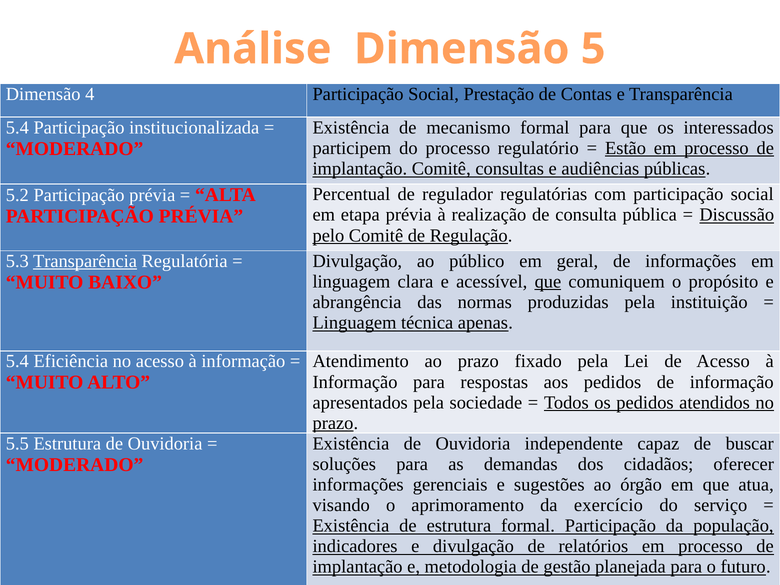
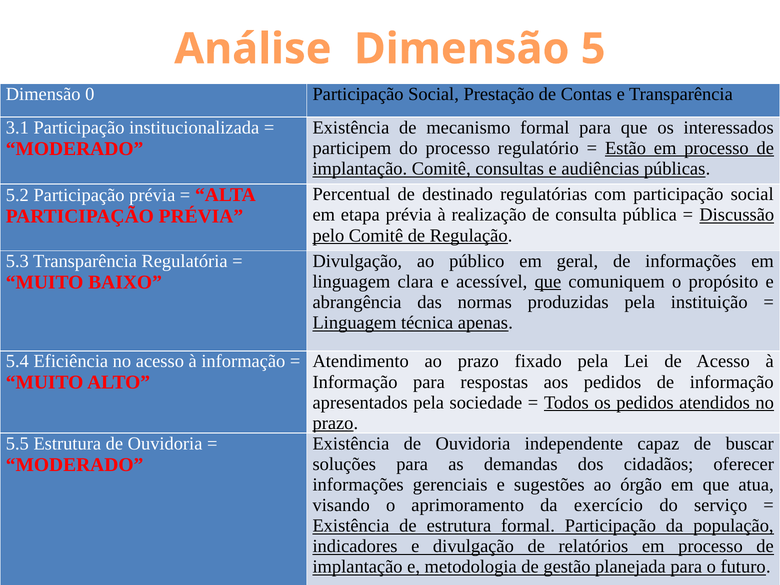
4: 4 -> 0
5.4 at (17, 128): 5.4 -> 3.1
regulador: regulador -> destinado
Transparência at (85, 261) underline: present -> none
